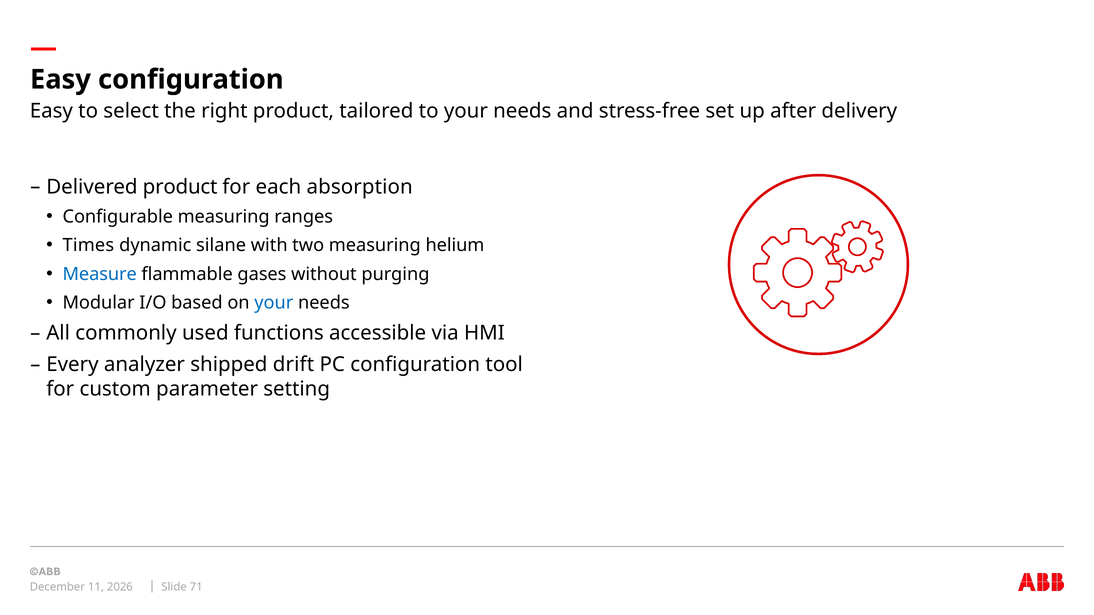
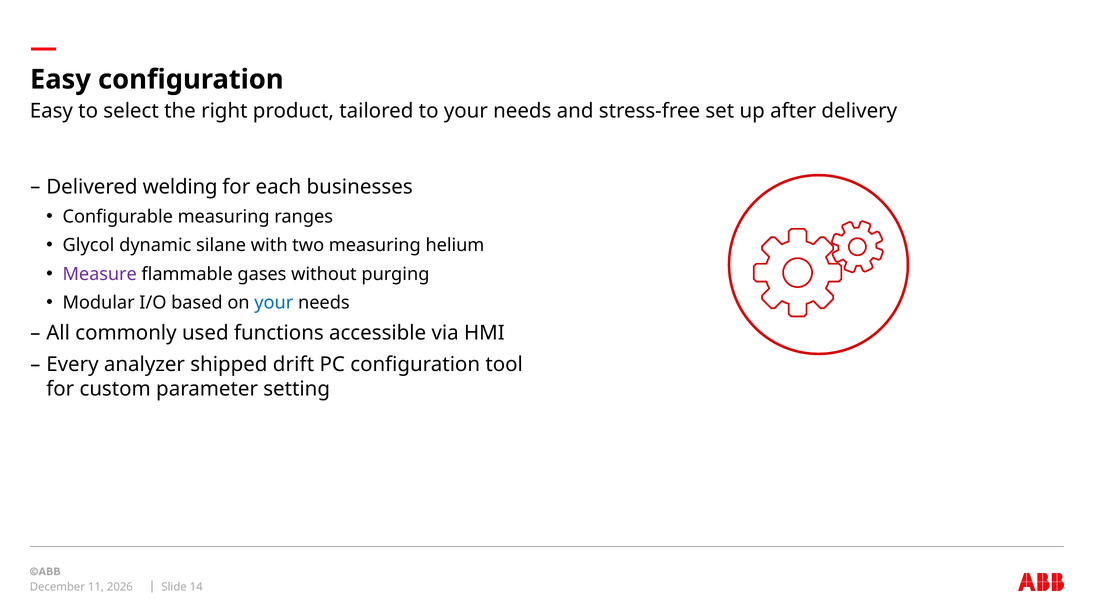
Delivered product: product -> welding
absorption: absorption -> businesses
Times: Times -> Glycol
Measure colour: blue -> purple
71: 71 -> 14
